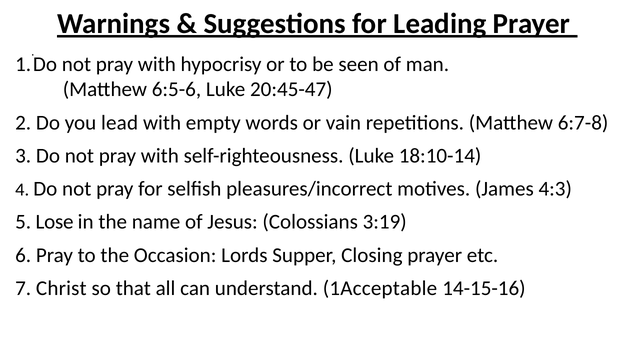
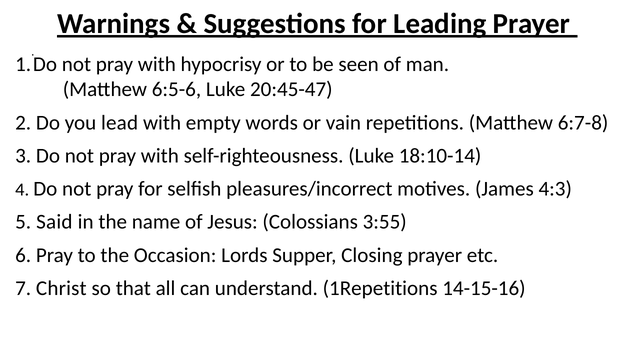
Lose: Lose -> Said
3:19: 3:19 -> 3:55
1Acceptable: 1Acceptable -> 1Repetitions
